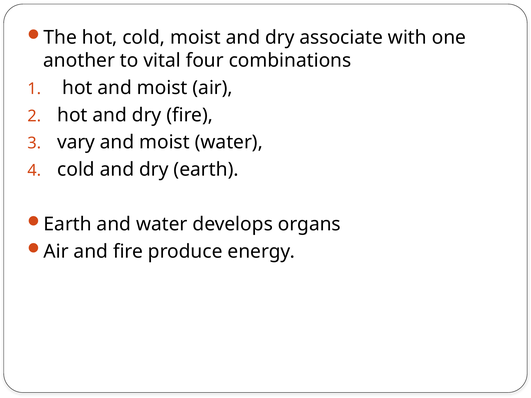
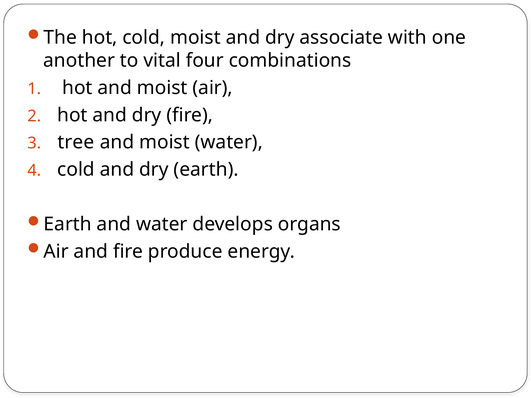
vary: vary -> tree
